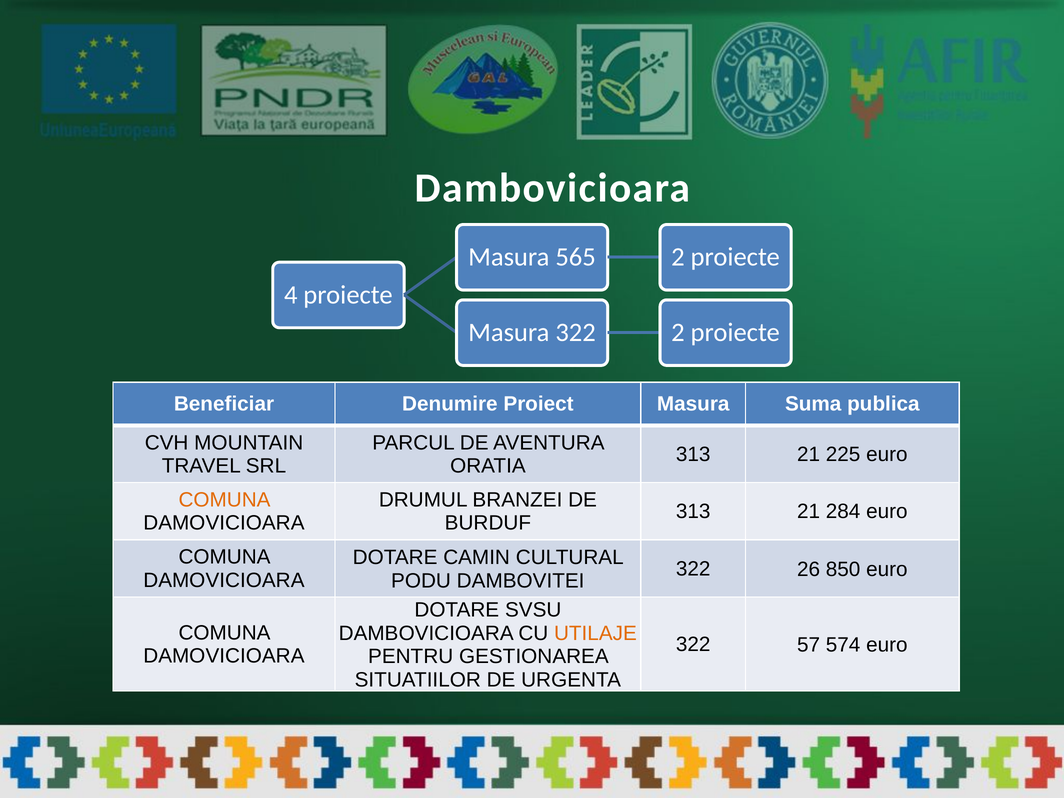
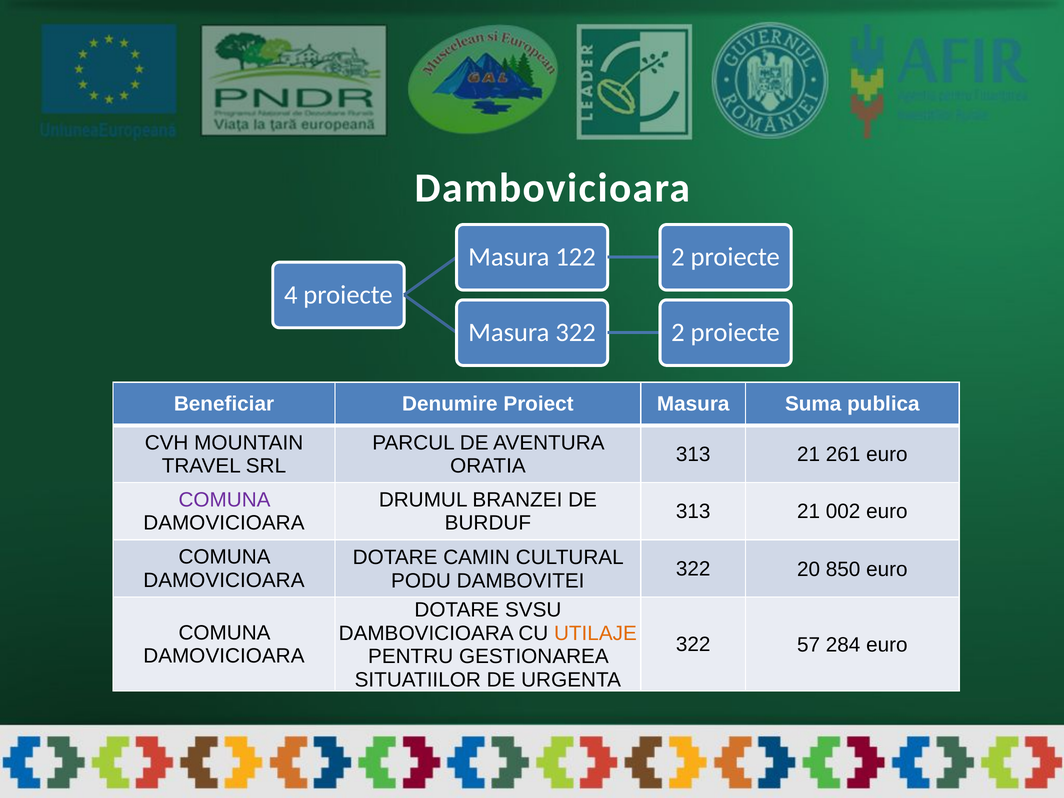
565: 565 -> 122
225: 225 -> 261
COMUNA at (225, 500) colour: orange -> purple
284: 284 -> 002
26: 26 -> 20
574: 574 -> 284
